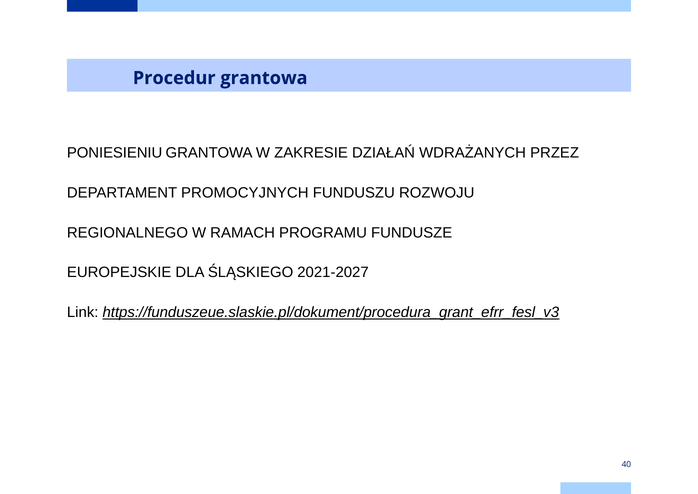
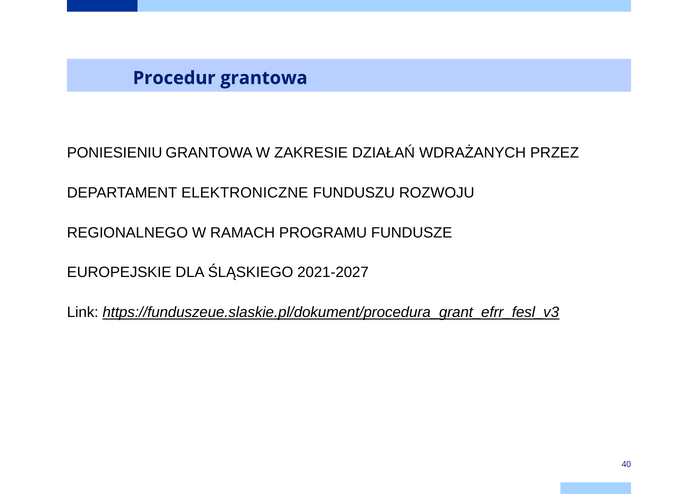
PROMOCYJNYCH: PROMOCYJNYCH -> ELEKTRONICZNE
